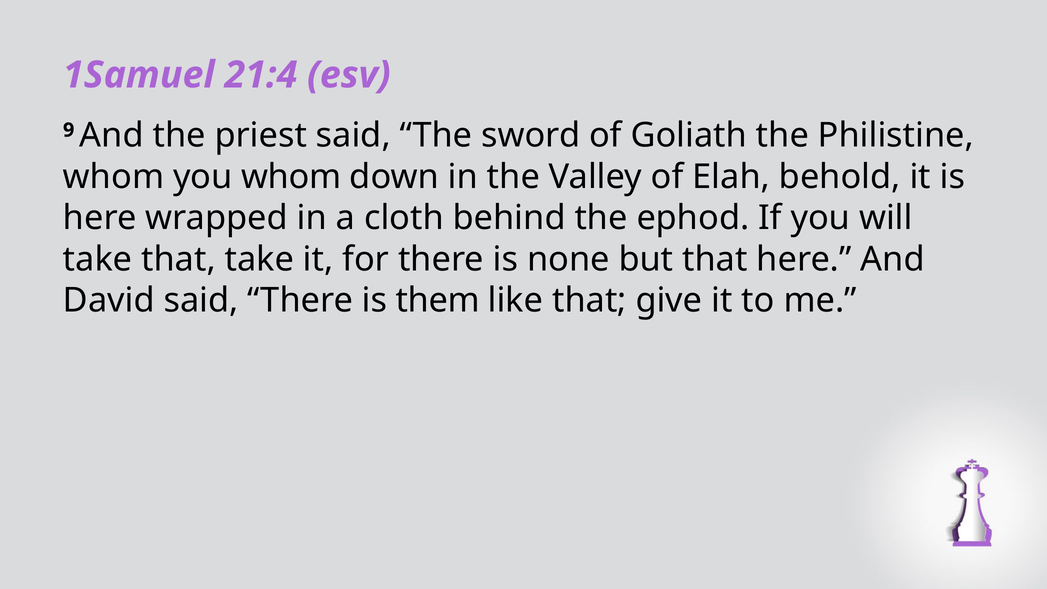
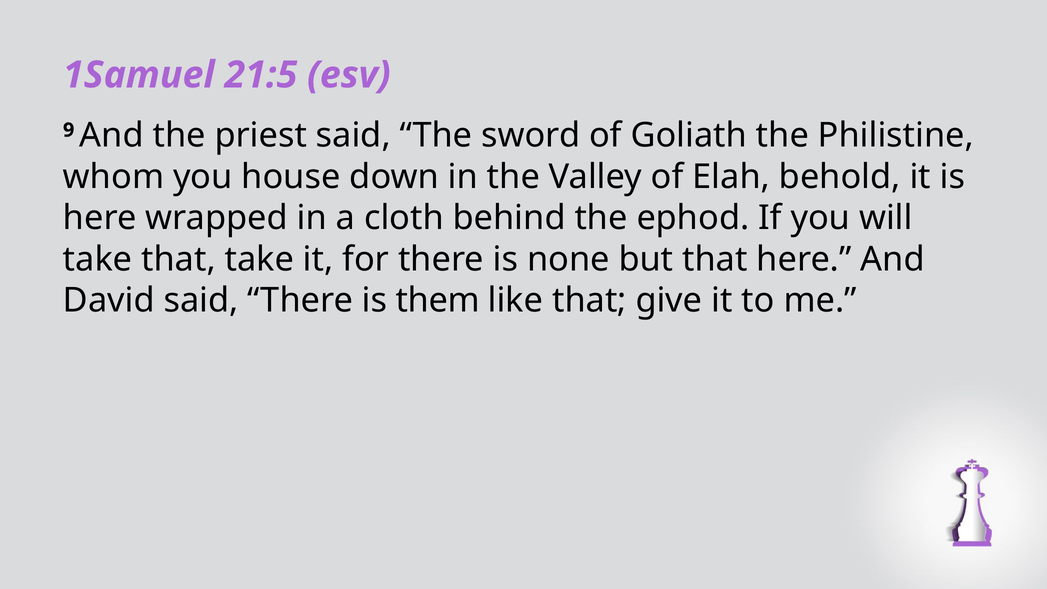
21:4: 21:4 -> 21:5
you whom: whom -> house
